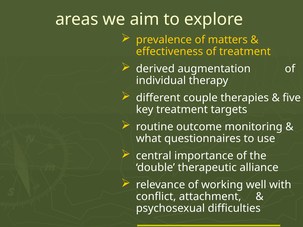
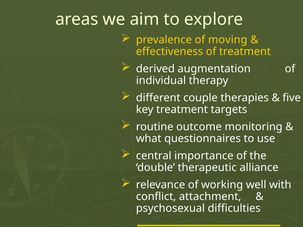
matters: matters -> moving
